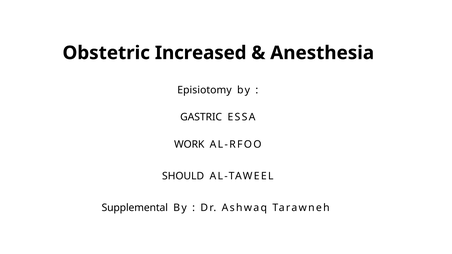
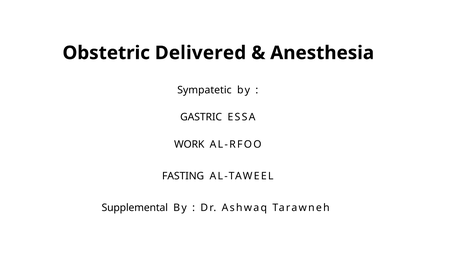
Increased: Increased -> Delivered
Episiotomy: Episiotomy -> Sympatetic
SHOULD: SHOULD -> FASTING
